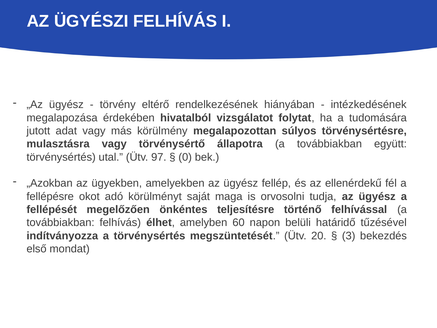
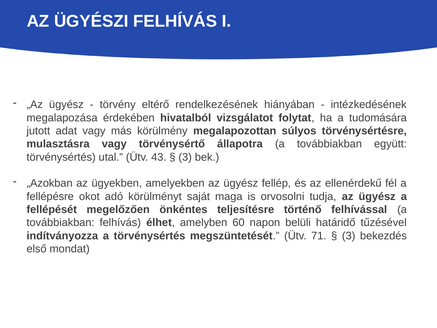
97: 97 -> 43
0 at (185, 157): 0 -> 3
20: 20 -> 71
